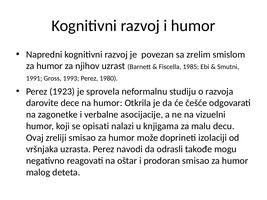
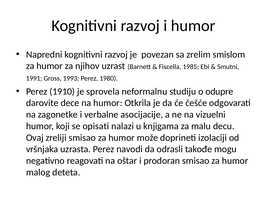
1923: 1923 -> 1910
razvoja: razvoja -> odupre
